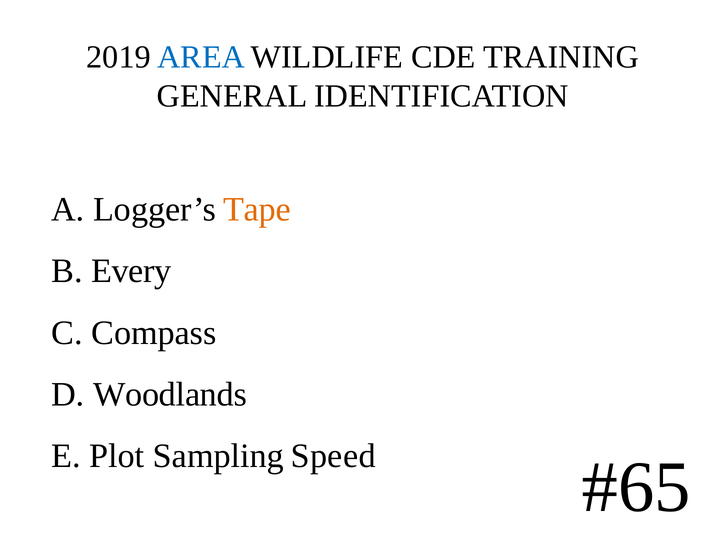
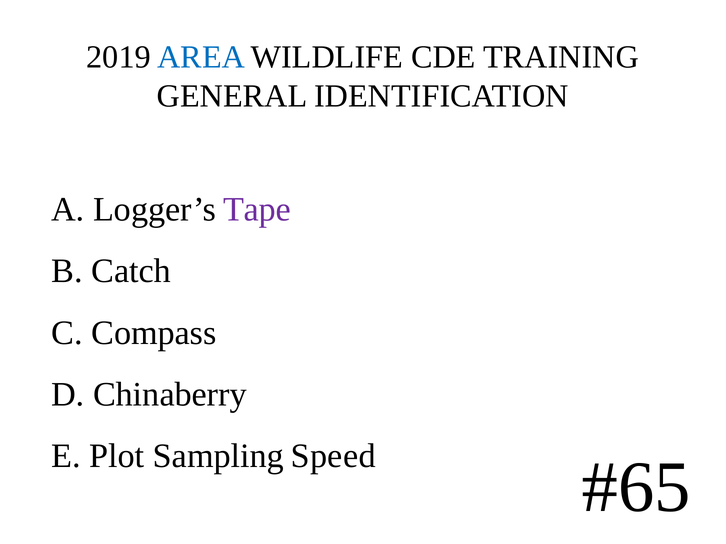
Tape colour: orange -> purple
Every: Every -> Catch
Woodlands: Woodlands -> Chinaberry
